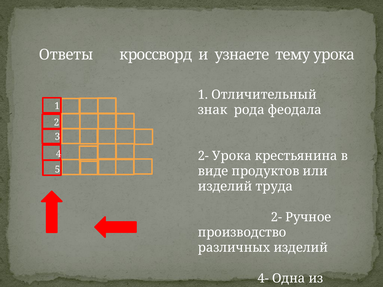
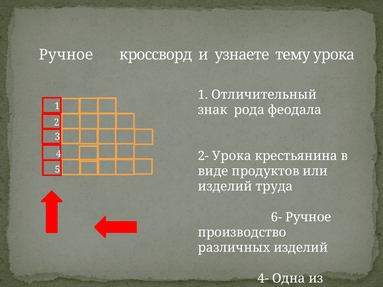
Ответы at (66, 55): Ответы -> Ручное
2- at (276, 217): 2- -> 6-
